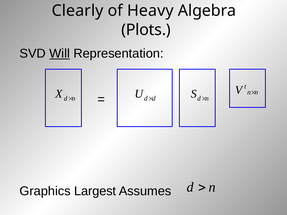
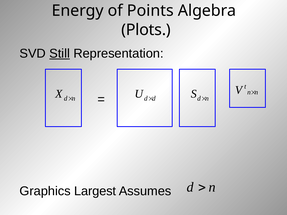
Clearly: Clearly -> Energy
Heavy: Heavy -> Points
Will: Will -> Still
